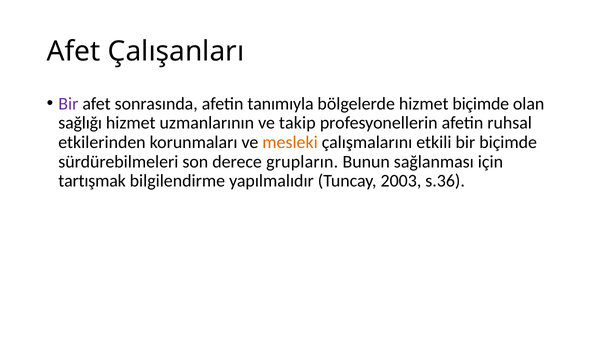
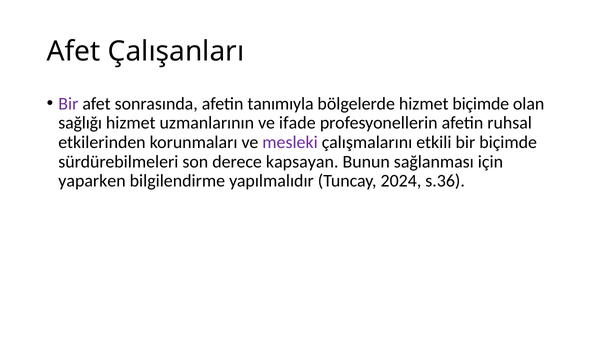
takip: takip -> ifade
mesleki colour: orange -> purple
grupların: grupların -> kapsayan
tartışmak: tartışmak -> yaparken
2003: 2003 -> 2024
